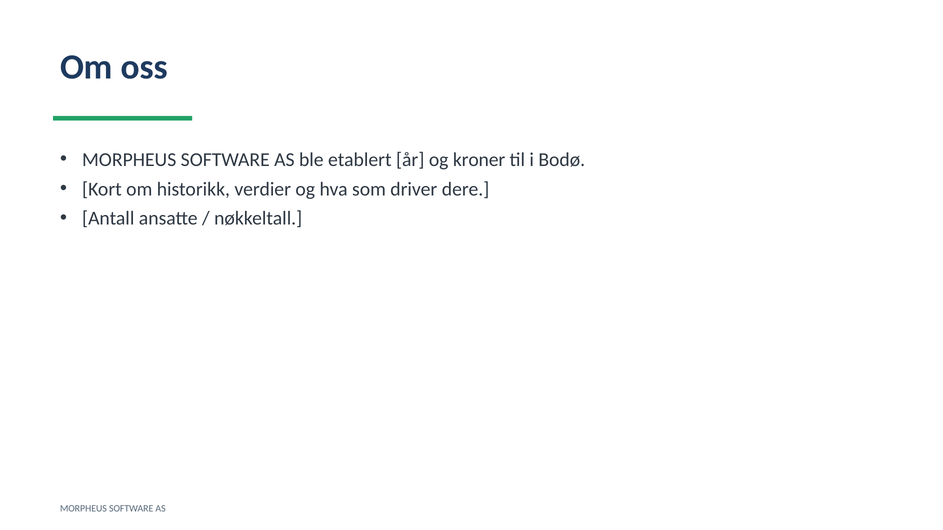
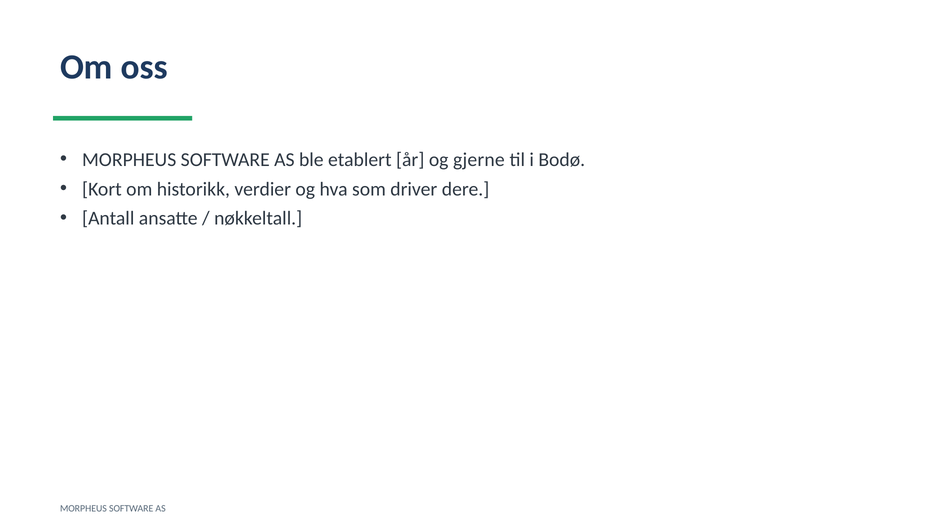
kroner: kroner -> gjerne
